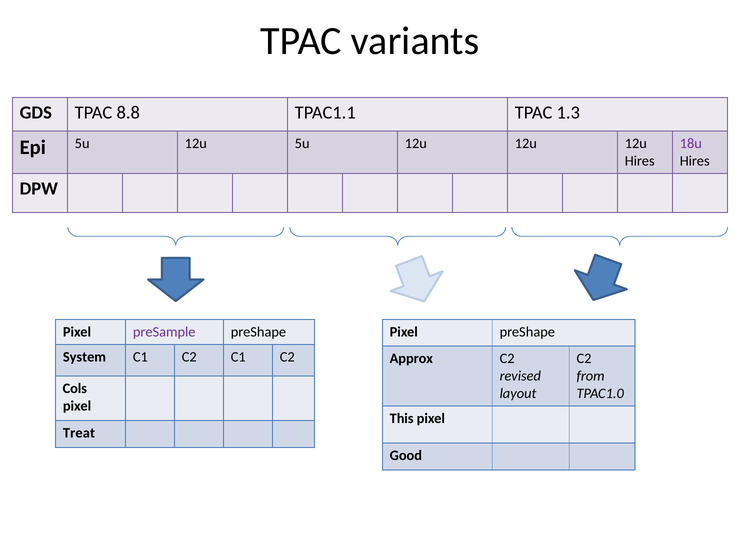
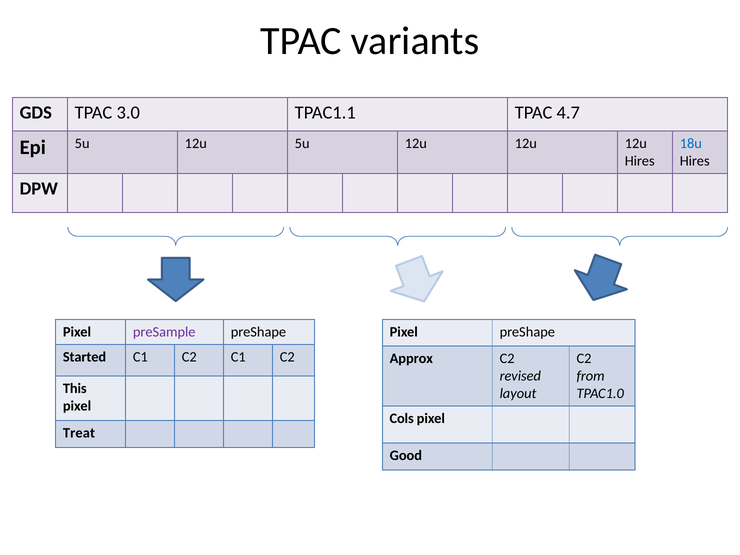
8.8: 8.8 -> 3.0
1.3: 1.3 -> 4.7
18u colour: purple -> blue
System: System -> Started
Cols: Cols -> This
This: This -> Cols
